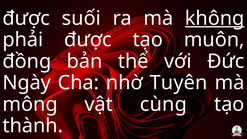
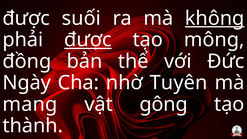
được at (88, 40) underline: none -> present
muôn: muôn -> mông
mông: mông -> mang
cùng: cùng -> gông
